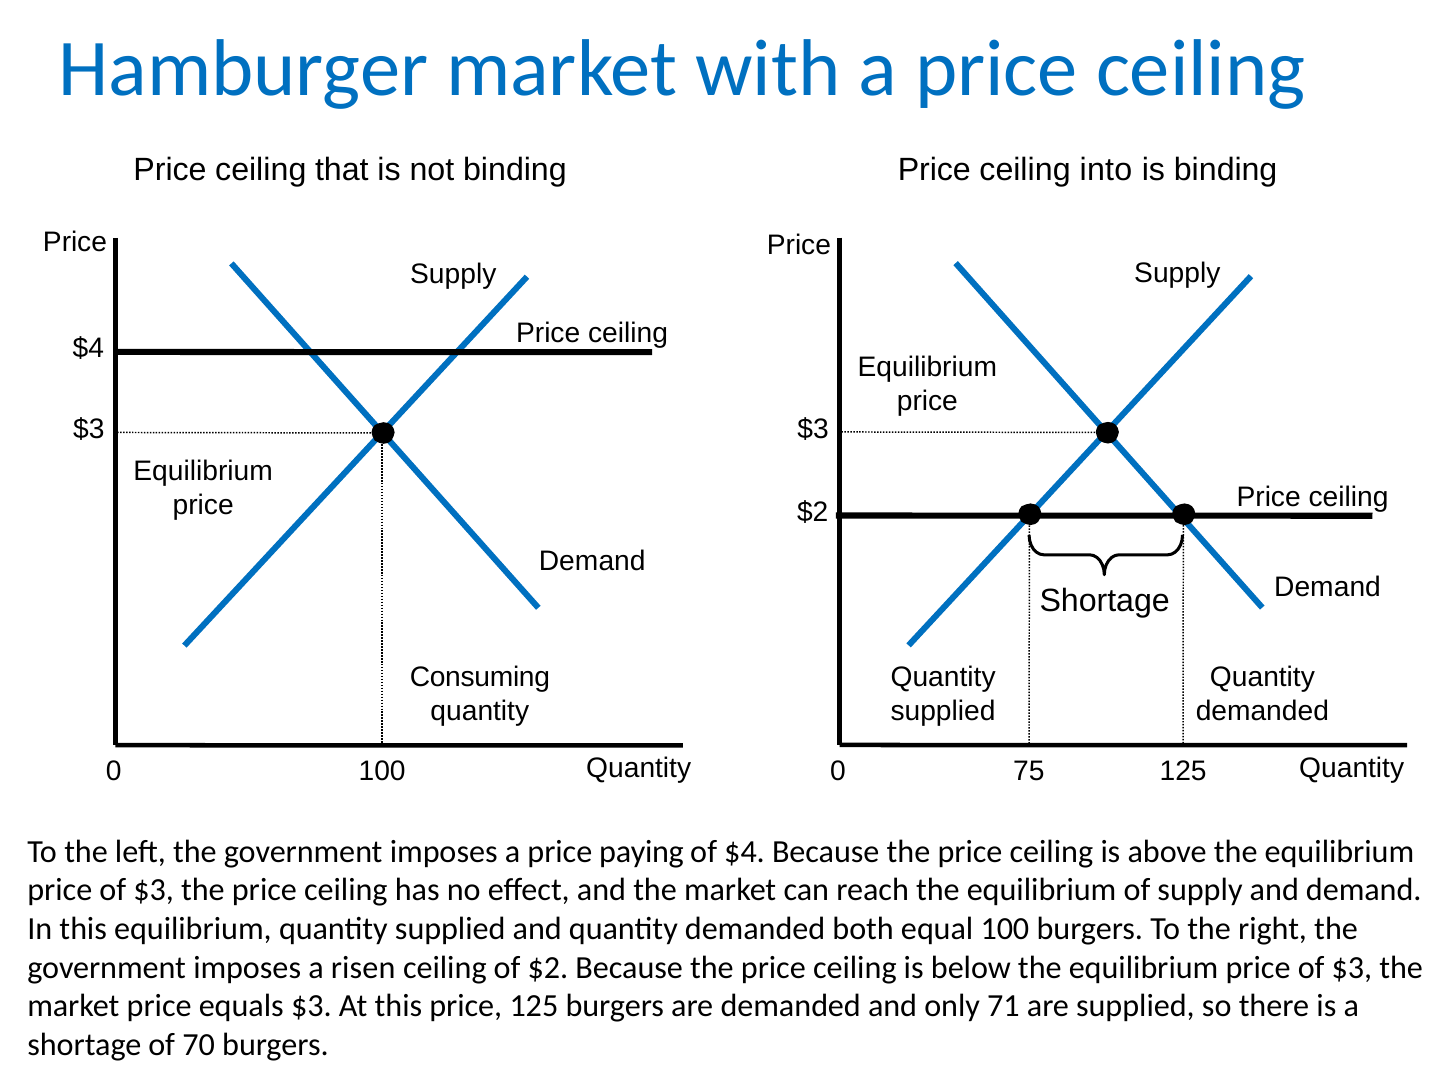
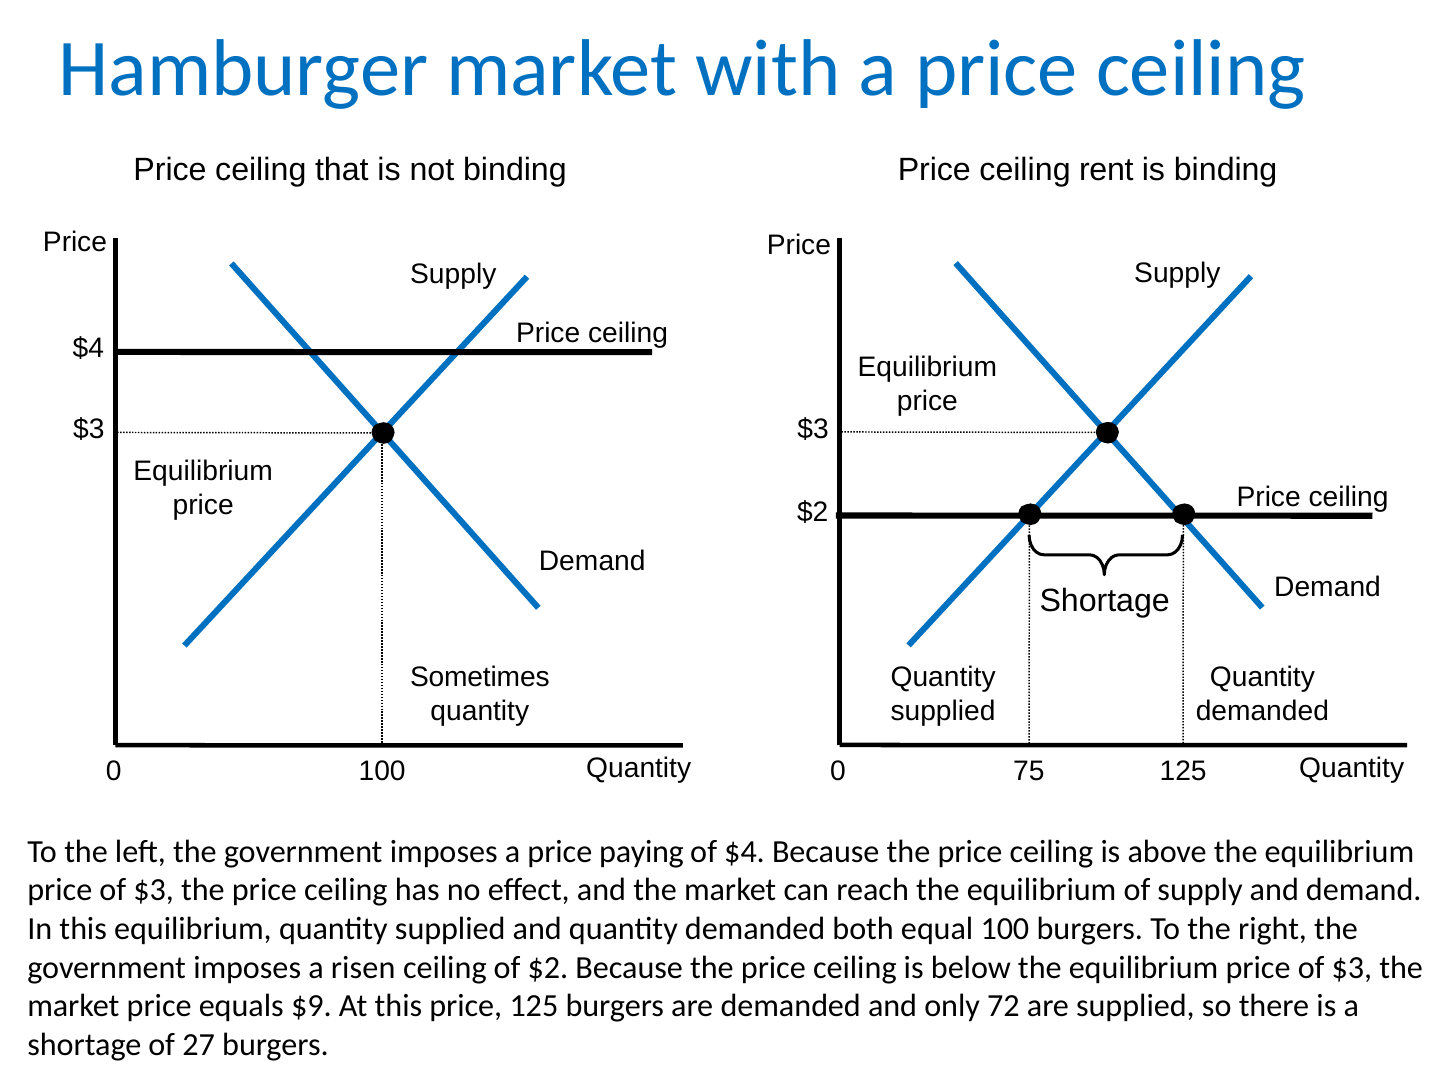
into: into -> rent
Consuming: Consuming -> Sometimes
equals $3: $3 -> $9
71: 71 -> 72
70: 70 -> 27
